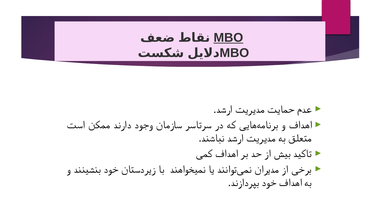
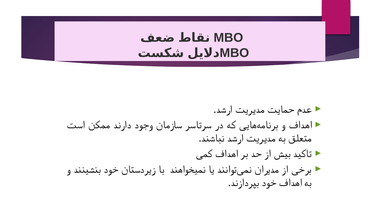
MBO underline: present -> none
